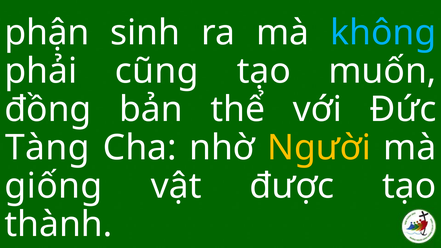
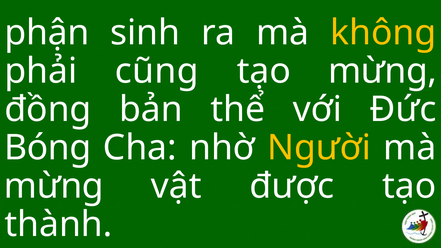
không colour: light blue -> yellow
tạo muốn: muốn -> mừng
Tàng: Tàng -> Bóng
giống at (53, 186): giống -> mừng
